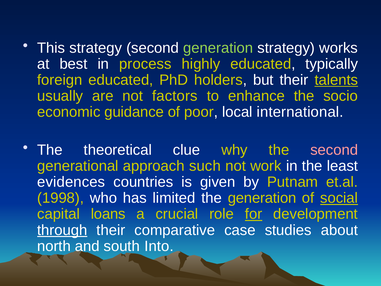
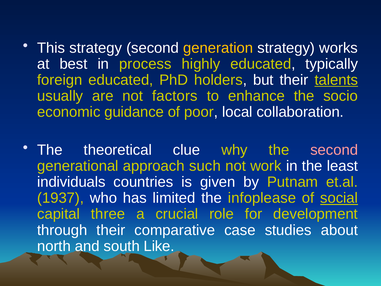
generation at (218, 48) colour: light green -> yellow
international: international -> collaboration
evidences: evidences -> individuals
1998: 1998 -> 1937
the generation: generation -> infoplease
loans: loans -> three
for underline: present -> none
through underline: present -> none
Into: Into -> Like
